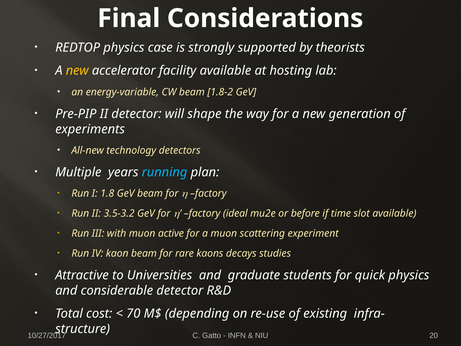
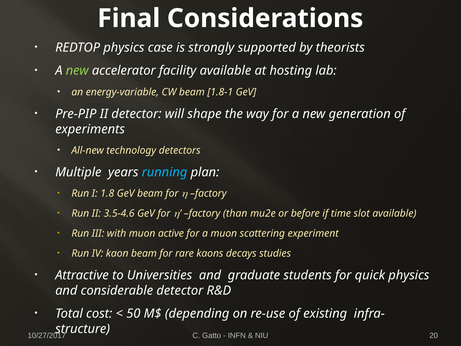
new at (77, 71) colour: yellow -> light green
1.8-2: 1.8-2 -> 1.8-1
3.5-3.2: 3.5-3.2 -> 3.5-4.6
ideal: ideal -> than
70: 70 -> 50
